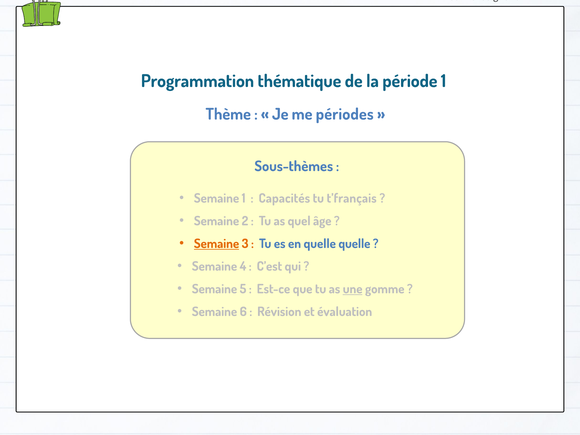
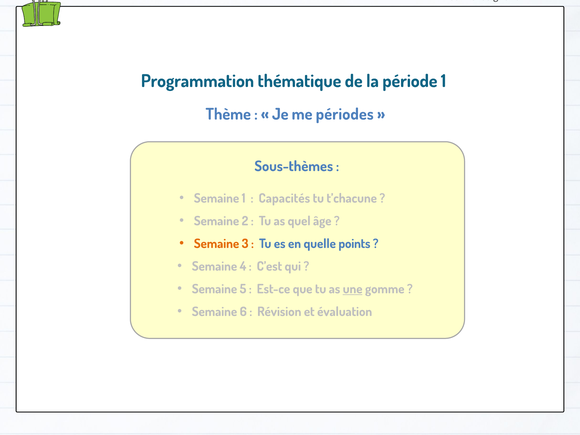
t’français: t’français -> t’chacune
Semaine at (217, 244) underline: present -> none
quelle quelle: quelle -> points
